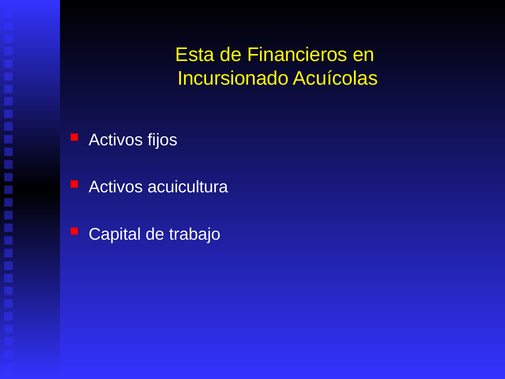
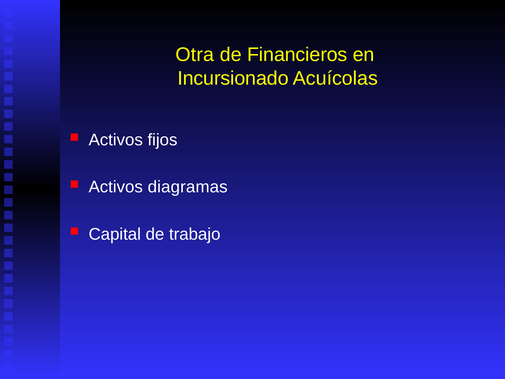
Esta: Esta -> Otra
acuicultura: acuicultura -> diagramas
